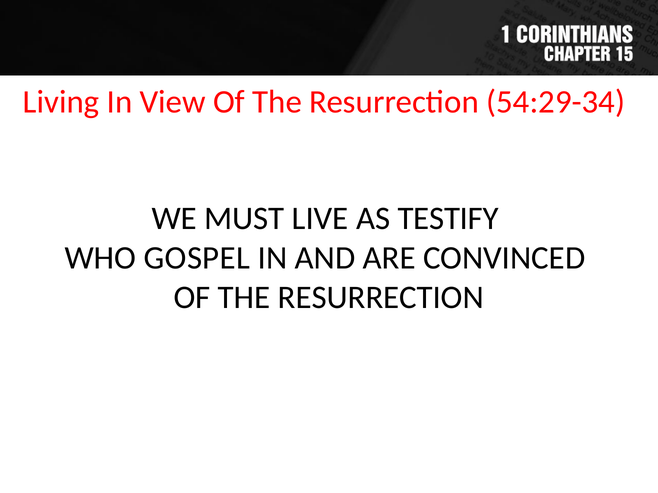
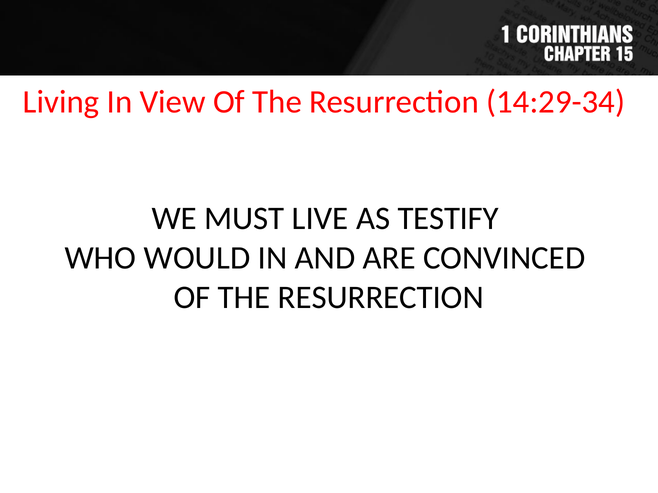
54:29-34: 54:29-34 -> 14:29-34
GOSPEL: GOSPEL -> WOULD
